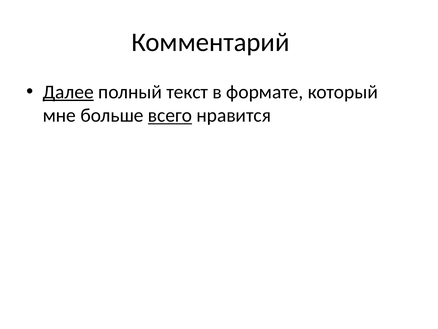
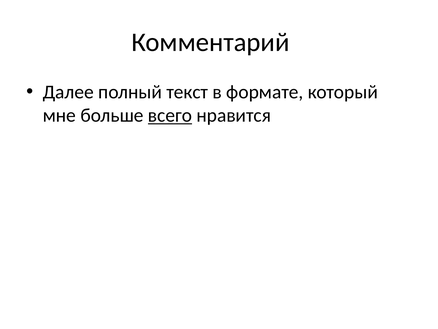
Далее underline: present -> none
